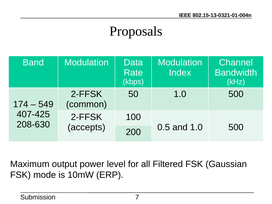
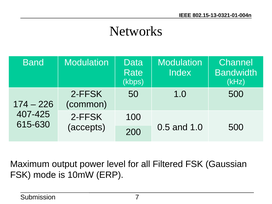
Proposals: Proposals -> Networks
549: 549 -> 226
208-630: 208-630 -> 615-630
